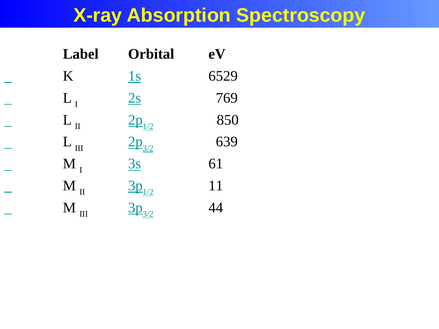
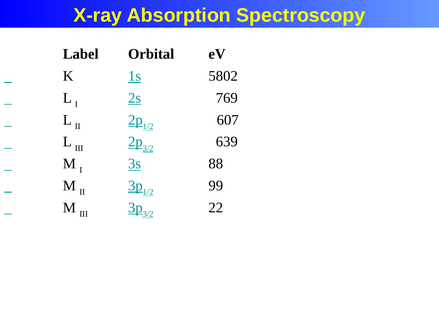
6529: 6529 -> 5802
850: 850 -> 607
61: 61 -> 88
11: 11 -> 99
44: 44 -> 22
